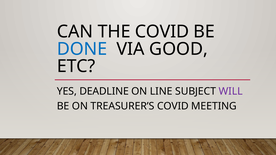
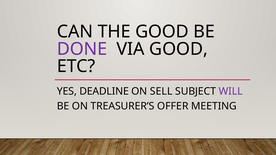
THE COVID: COVID -> GOOD
DONE colour: blue -> purple
LINE: LINE -> SELL
TREASURER’S COVID: COVID -> OFFER
